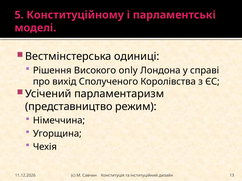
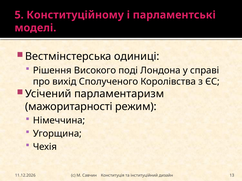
only: only -> поді
представництво: представництво -> мажоритарності
